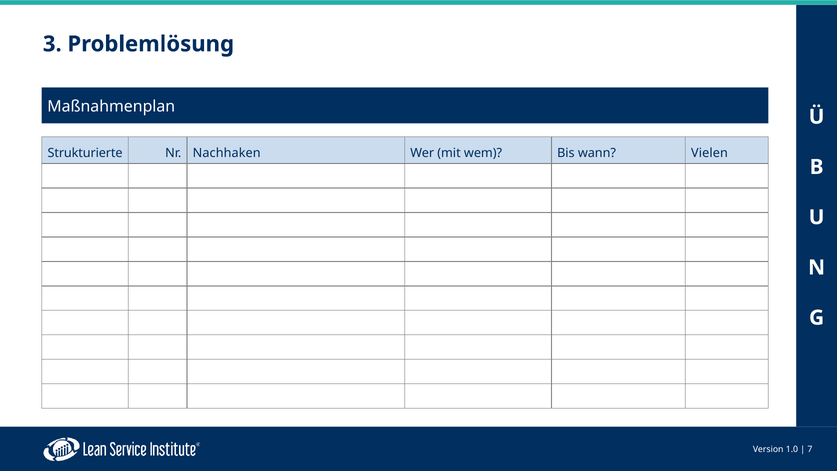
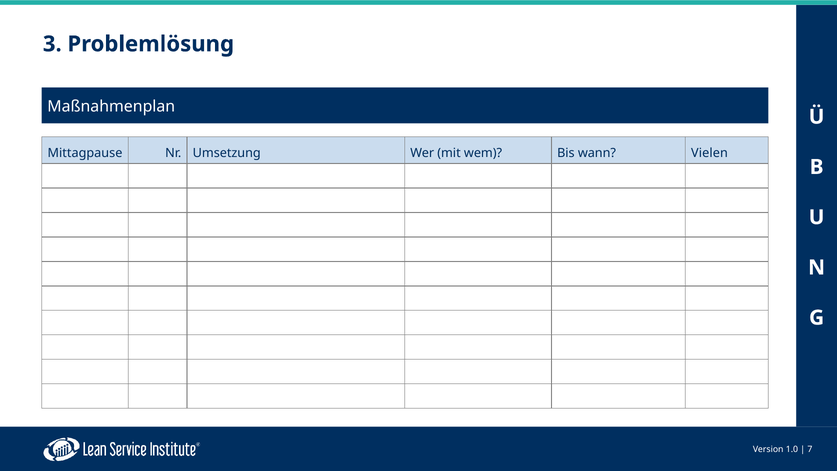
Strukturierte: Strukturierte -> Mittagpause
Nachhaken: Nachhaken -> Umsetzung
